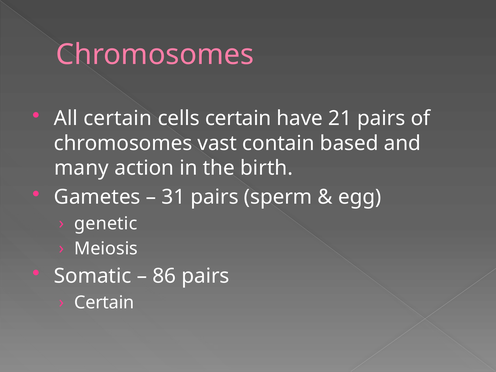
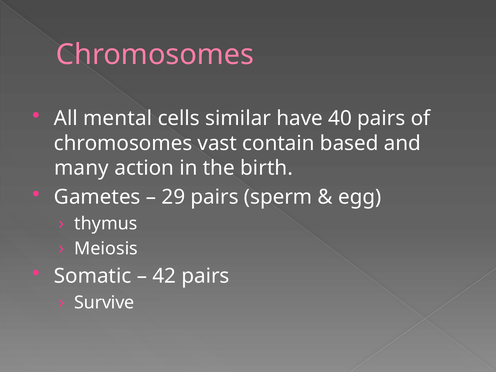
All certain: certain -> mental
cells certain: certain -> similar
21: 21 -> 40
31: 31 -> 29
genetic: genetic -> thymus
86: 86 -> 42
Certain at (104, 303): Certain -> Survive
